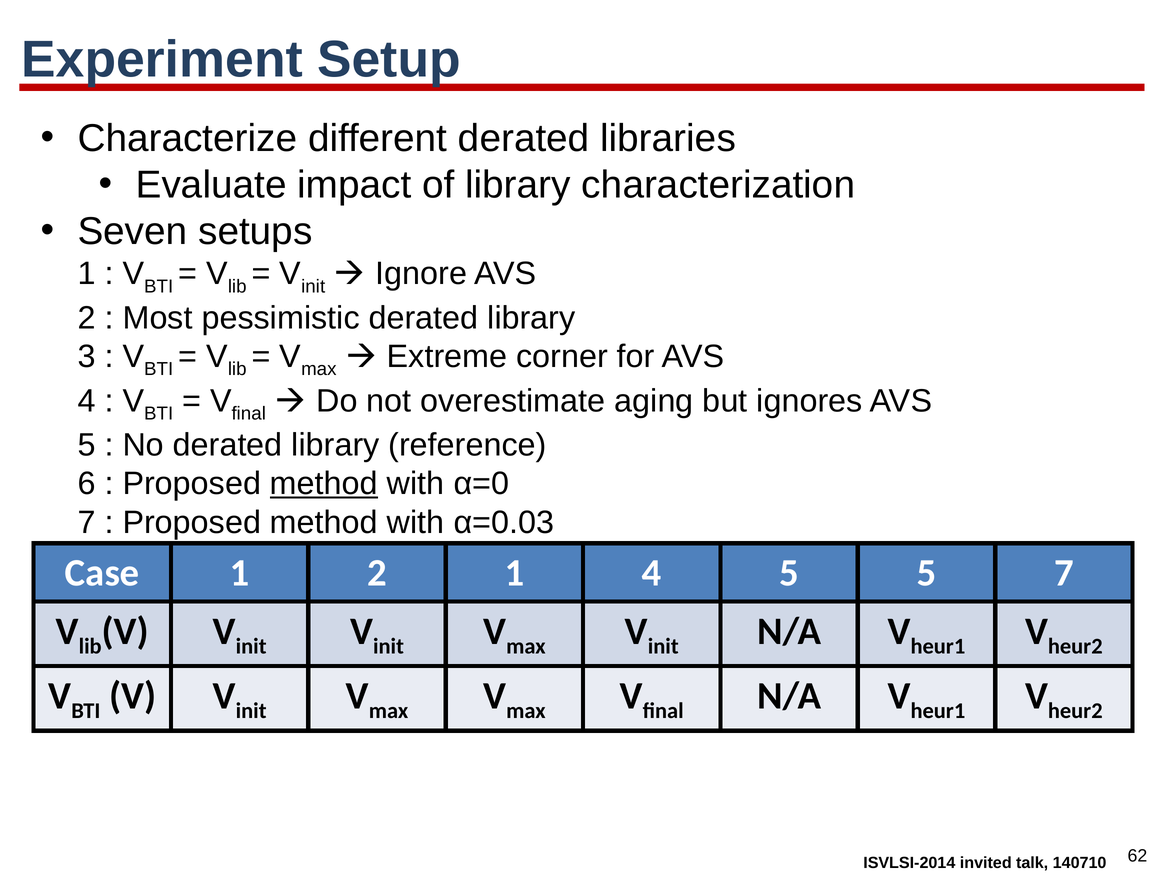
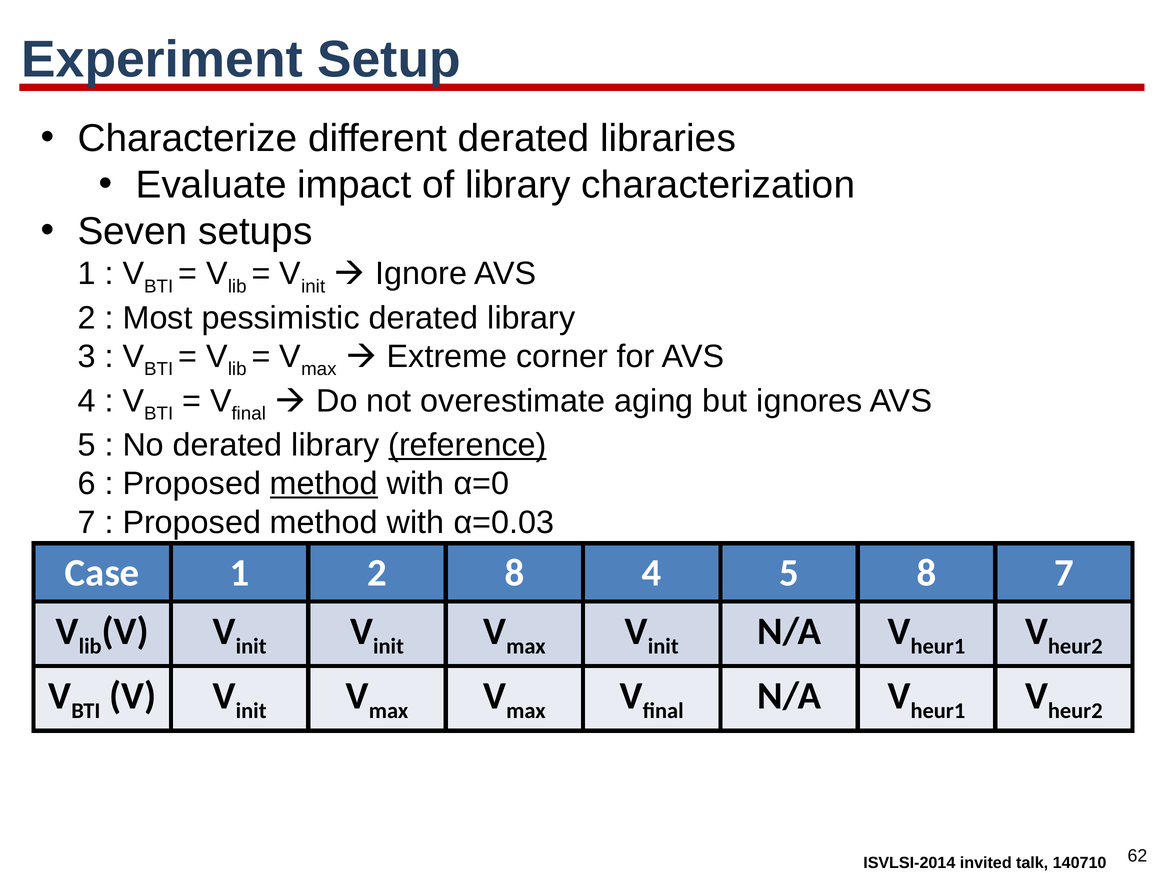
reference underline: none -> present
2 1: 1 -> 8
5 5: 5 -> 8
